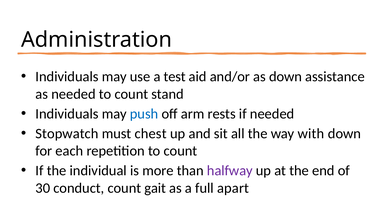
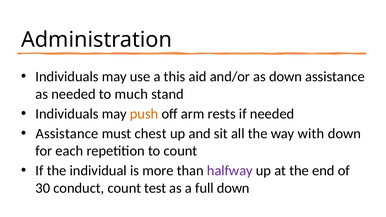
test: test -> this
needed to count: count -> much
push colour: blue -> orange
Stopwatch at (67, 134): Stopwatch -> Assistance
gait: gait -> test
full apart: apart -> down
